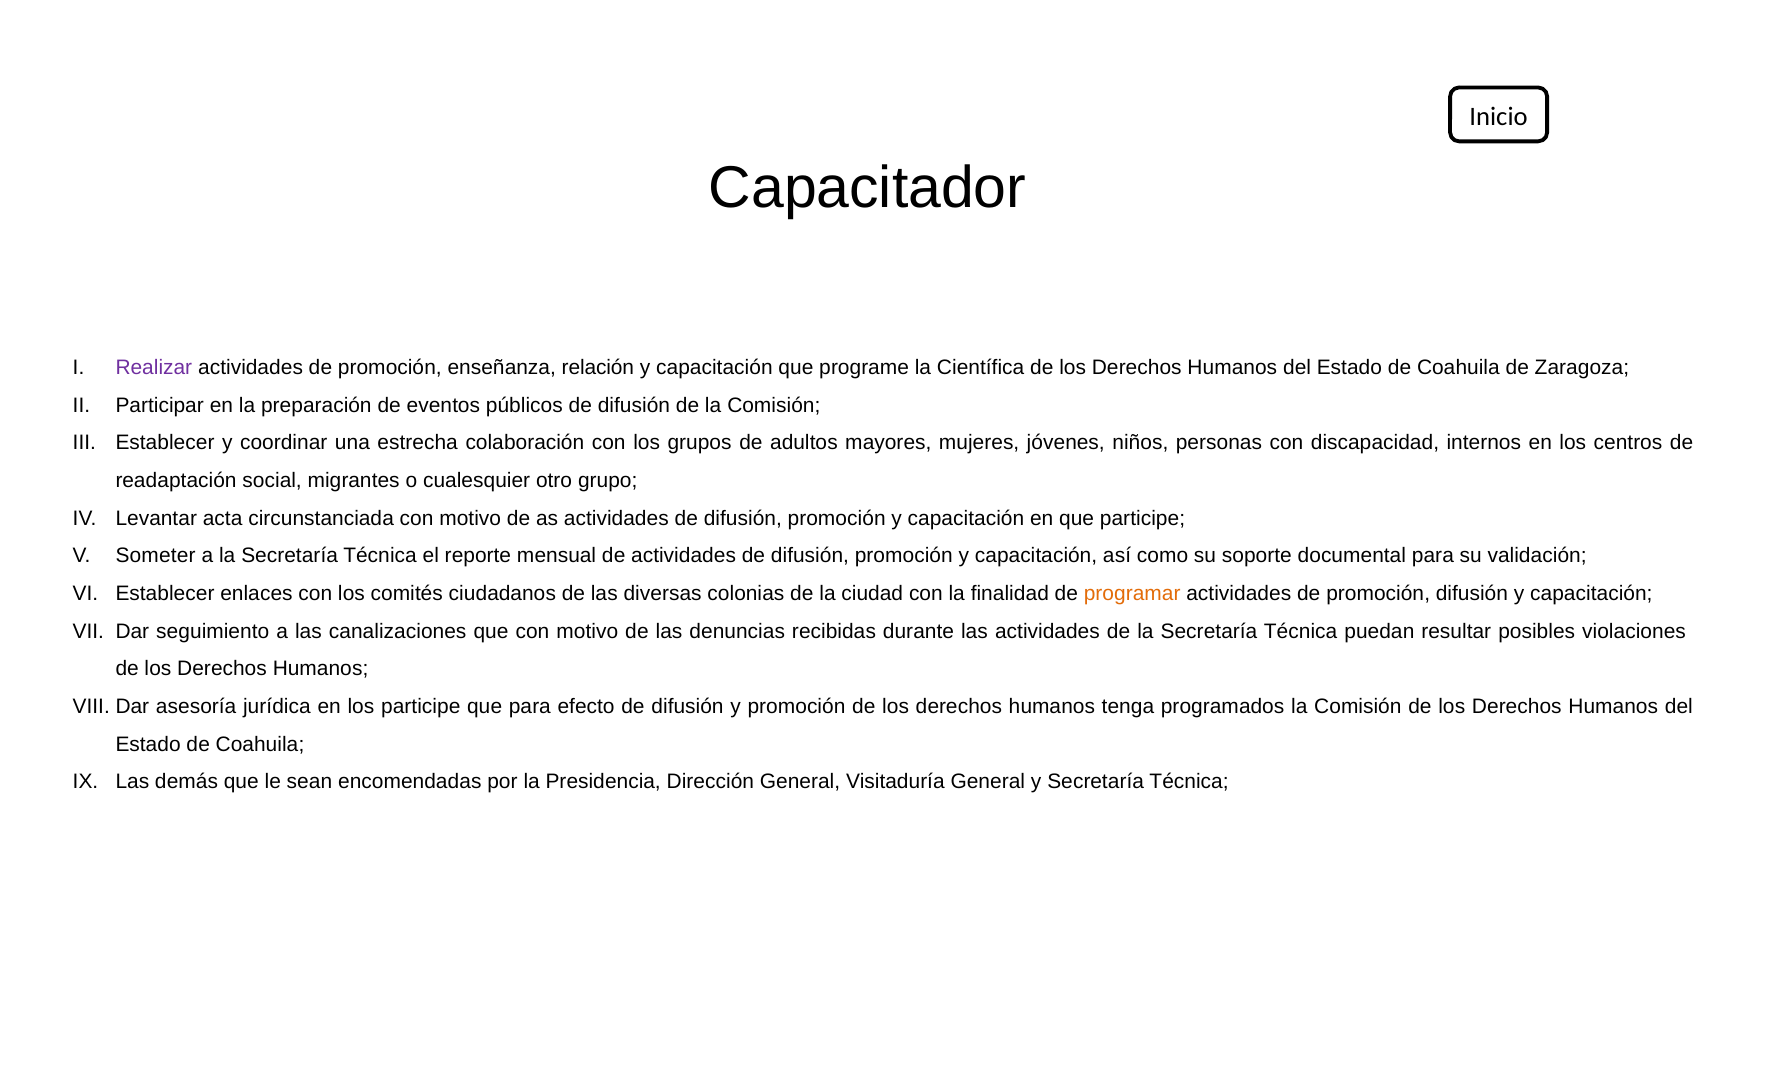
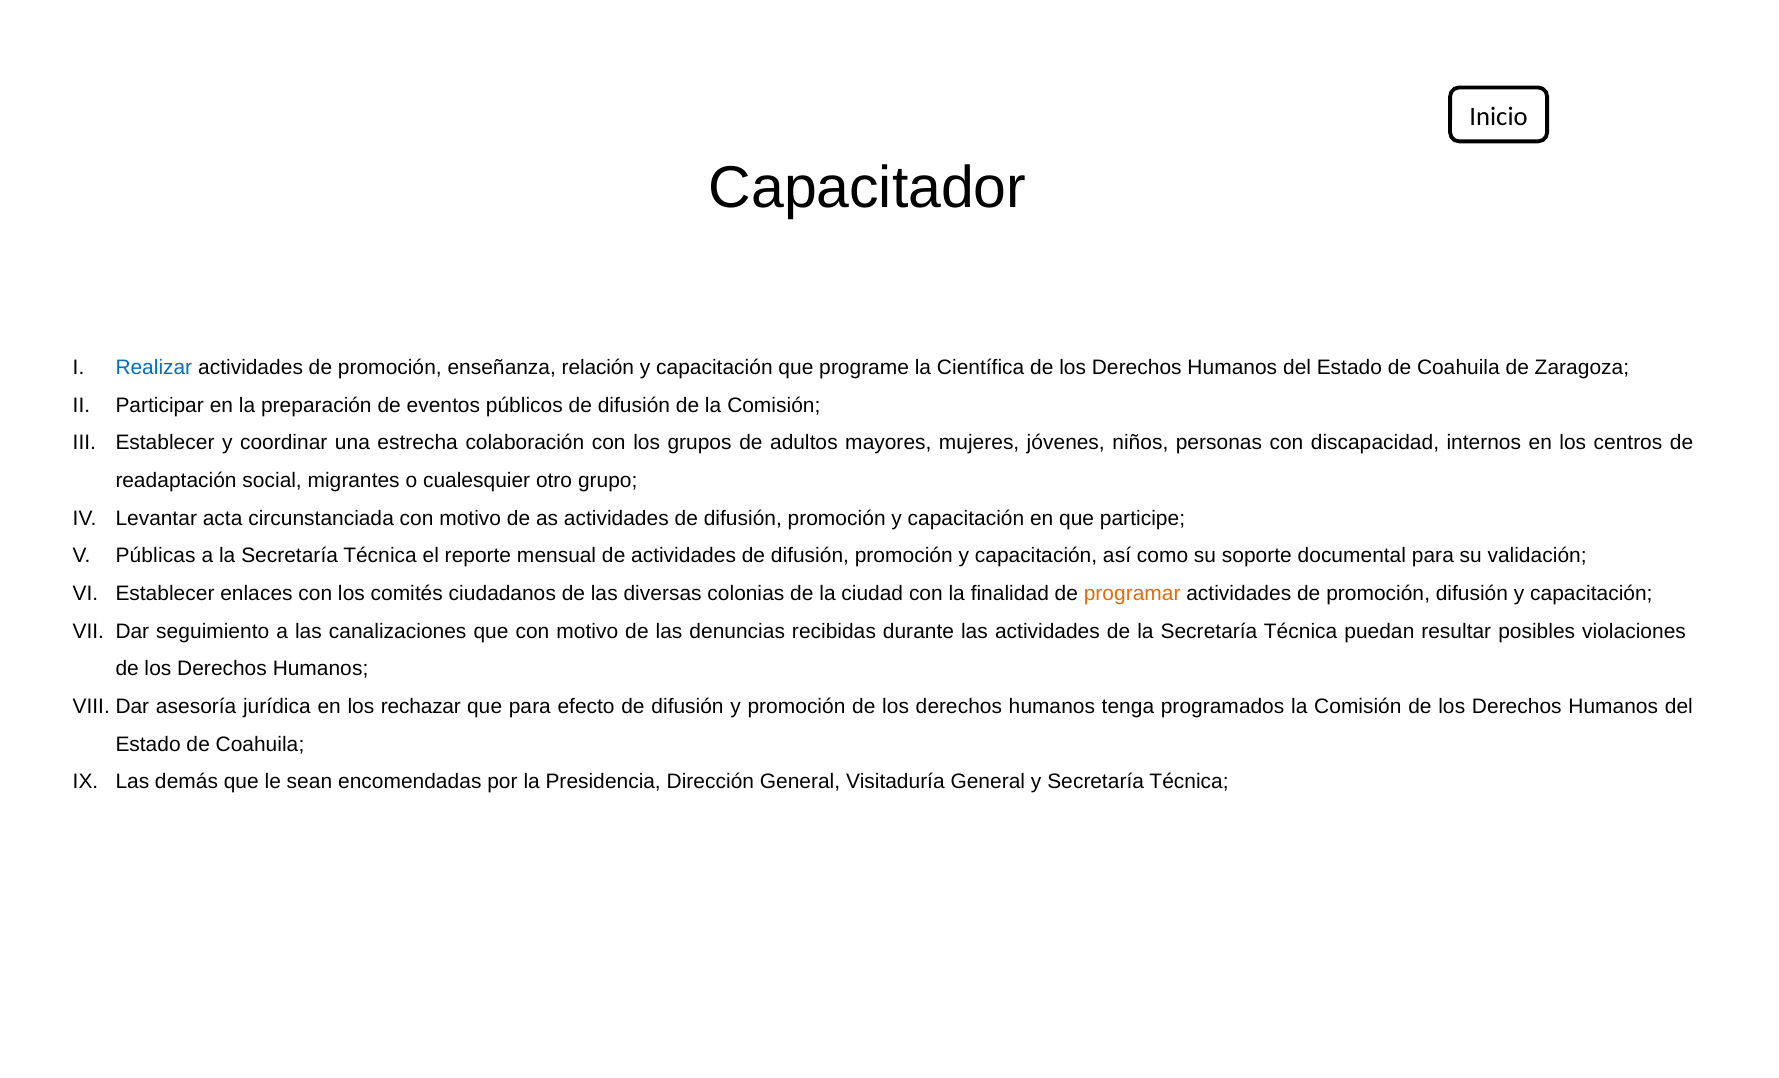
Realizar colour: purple -> blue
Someter: Someter -> Públicas
los participe: participe -> rechazar
